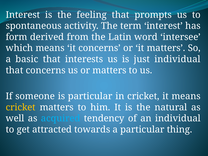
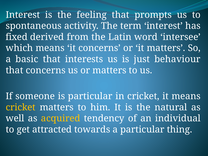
form: form -> fixed
just individual: individual -> behaviour
acquired colour: light blue -> yellow
